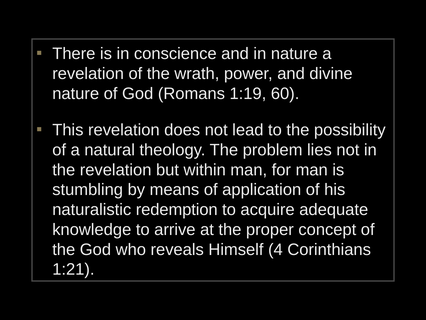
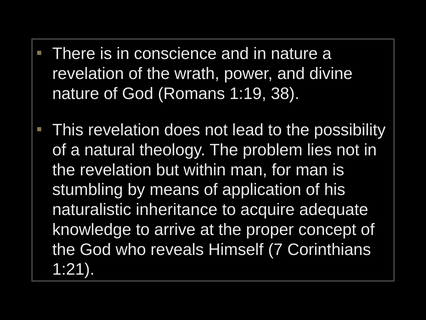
60: 60 -> 38
redemption: redemption -> inheritance
4: 4 -> 7
